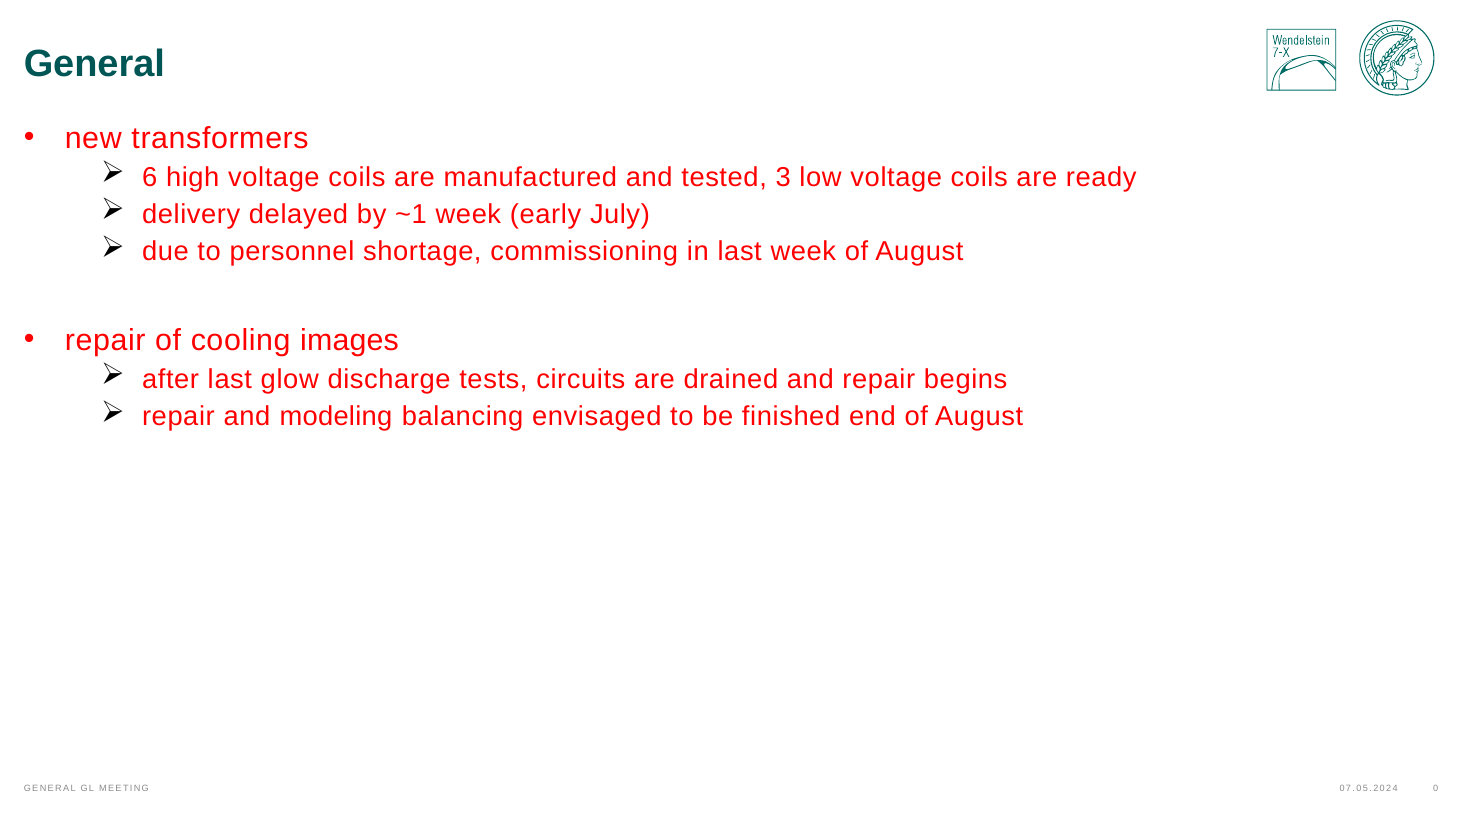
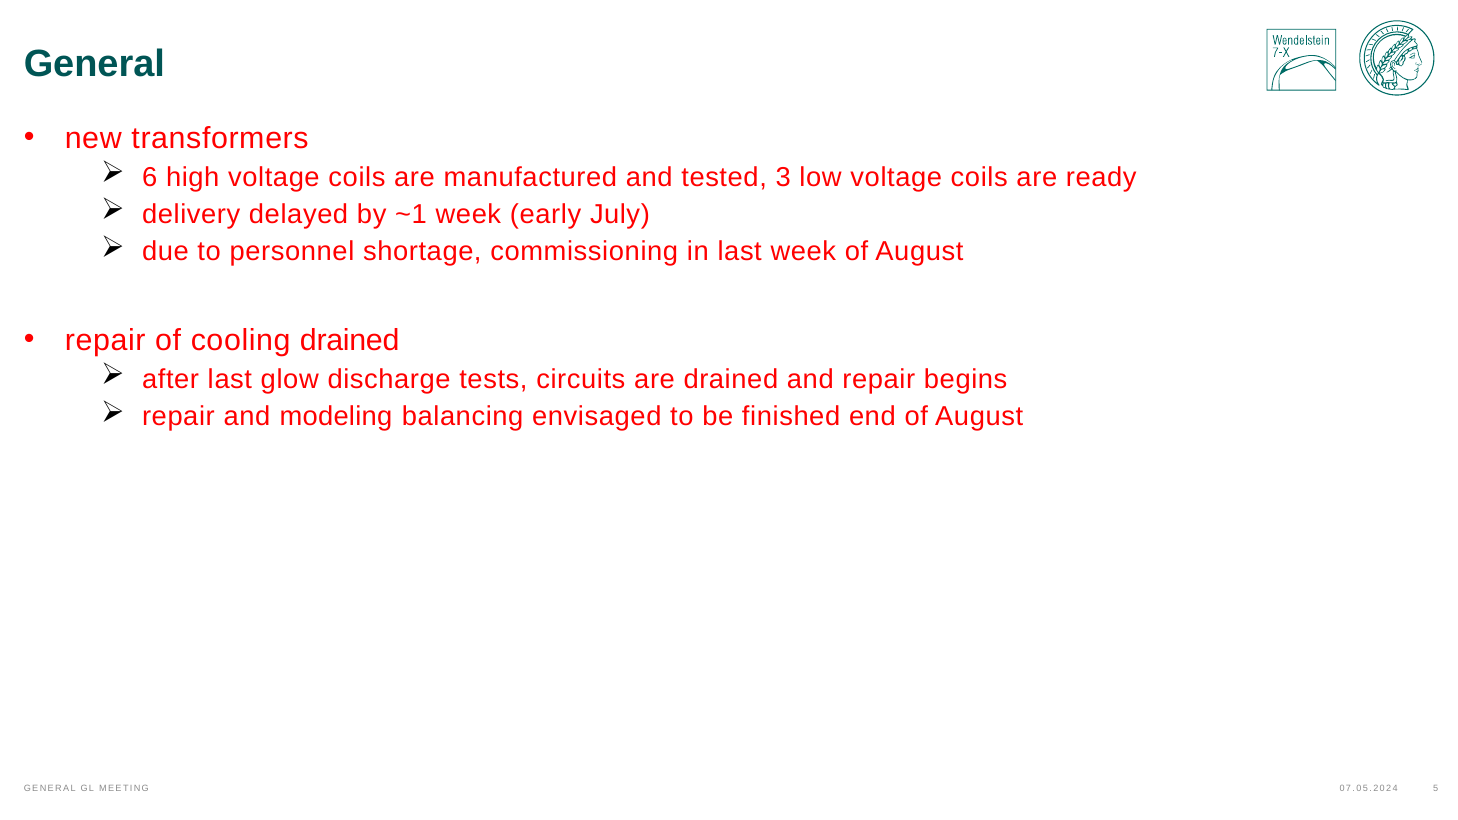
cooling images: images -> drained
0: 0 -> 5
